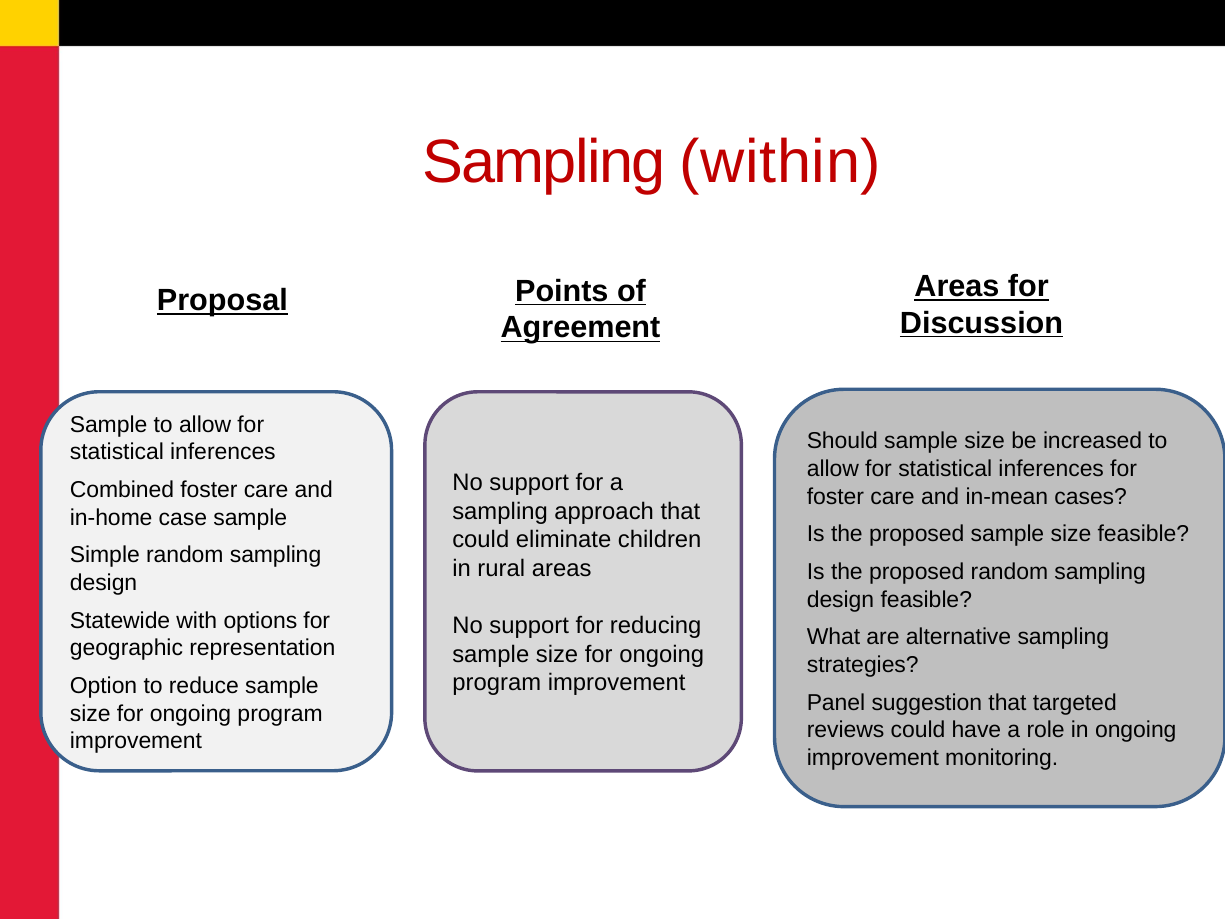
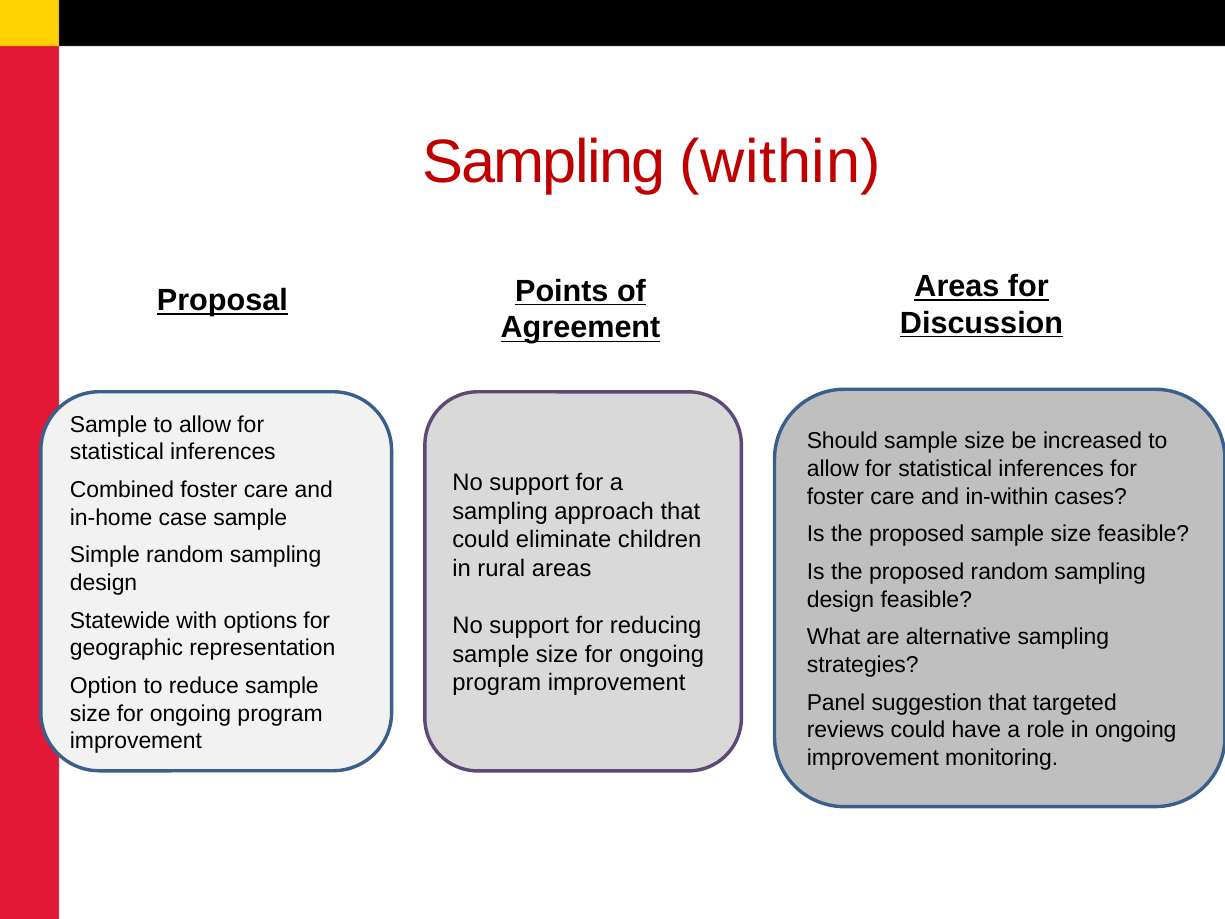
in-mean: in-mean -> in-within
